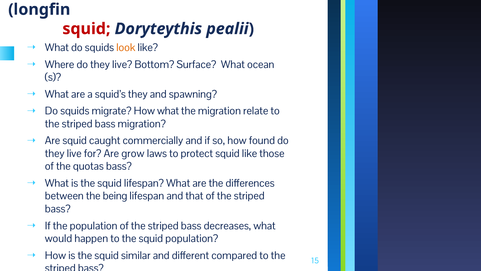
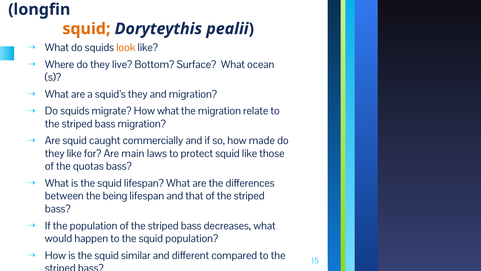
squid at (86, 29) colour: red -> orange
and spawning: spawning -> migration
found: found -> made
live at (74, 153): live -> like
grow: grow -> main
